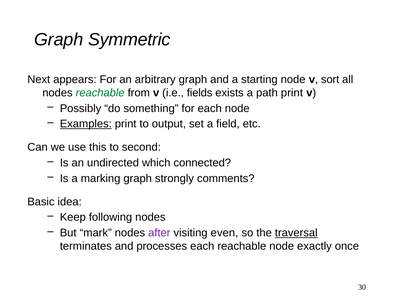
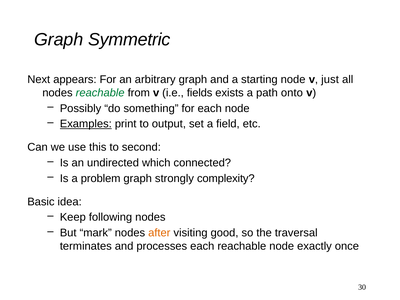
sort: sort -> just
path print: print -> onto
marking: marking -> problem
comments: comments -> complexity
after colour: purple -> orange
even: even -> good
traversal underline: present -> none
